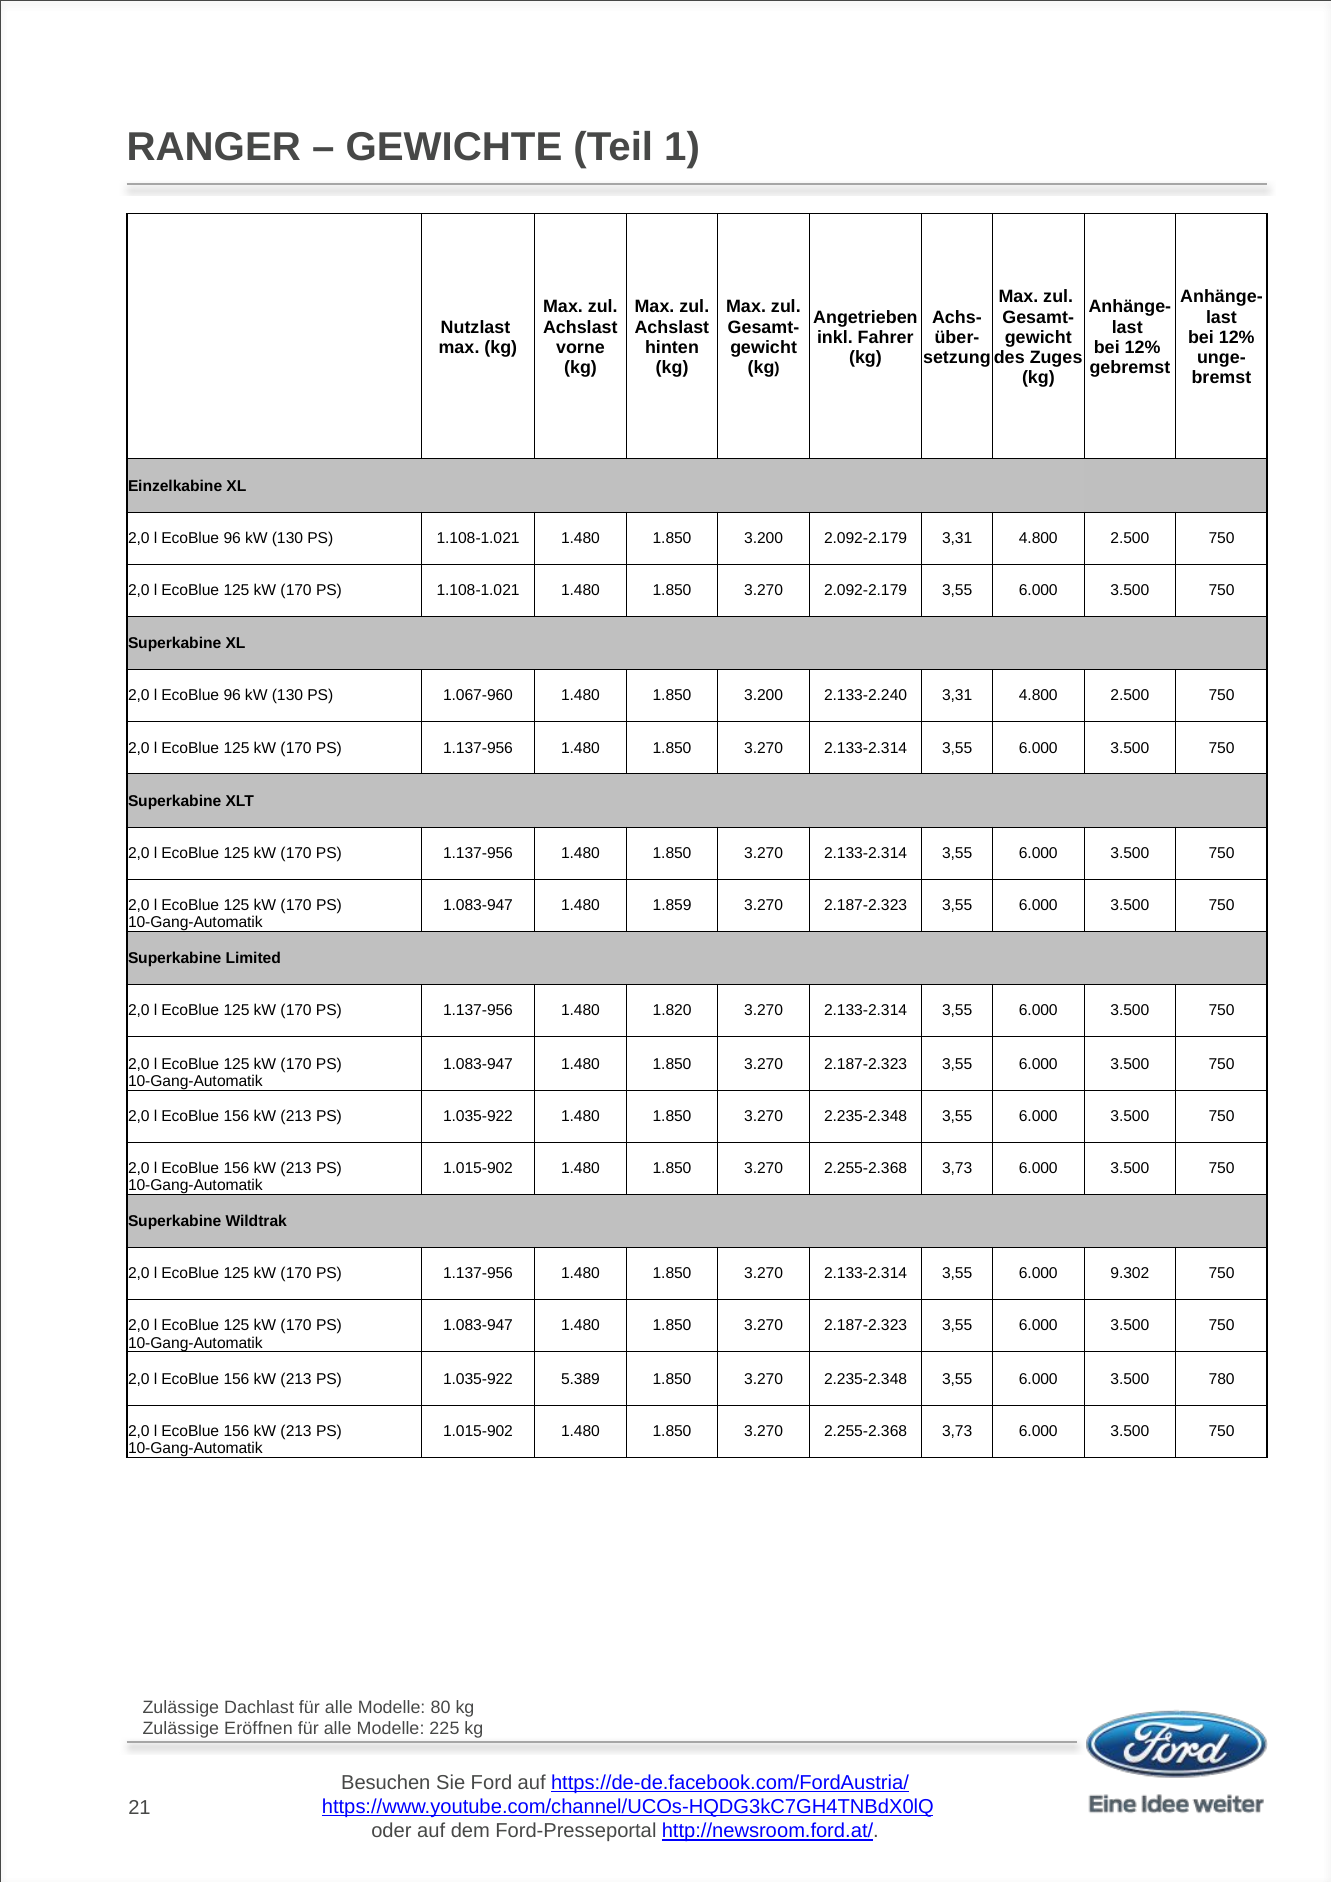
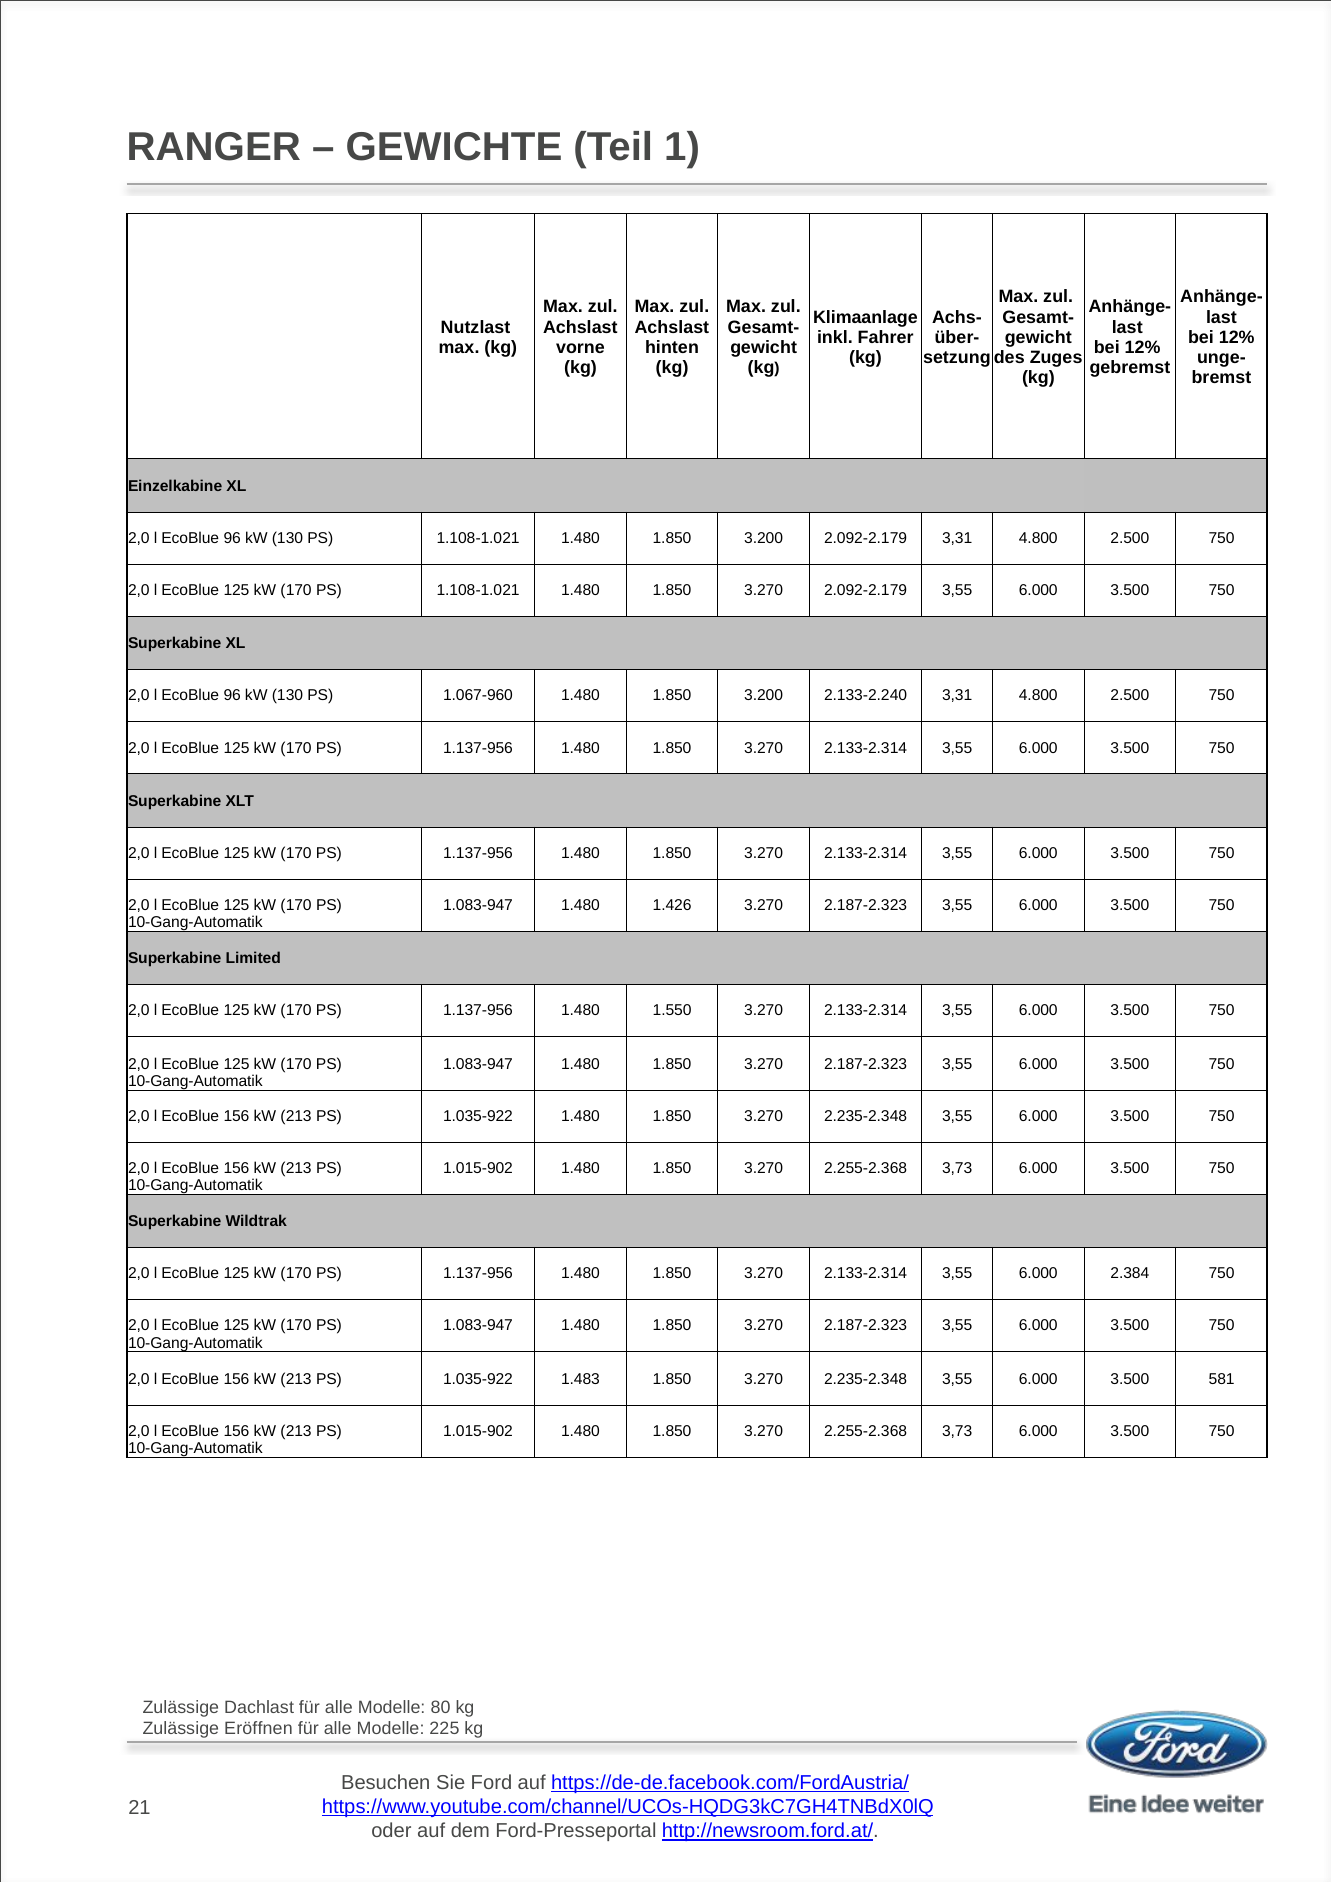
Angetrieben: Angetrieben -> Klimaanlage
1.859: 1.859 -> 1.426
1.820: 1.820 -> 1.550
9.302: 9.302 -> 2.384
5.389: 5.389 -> 1.483
780: 780 -> 581
